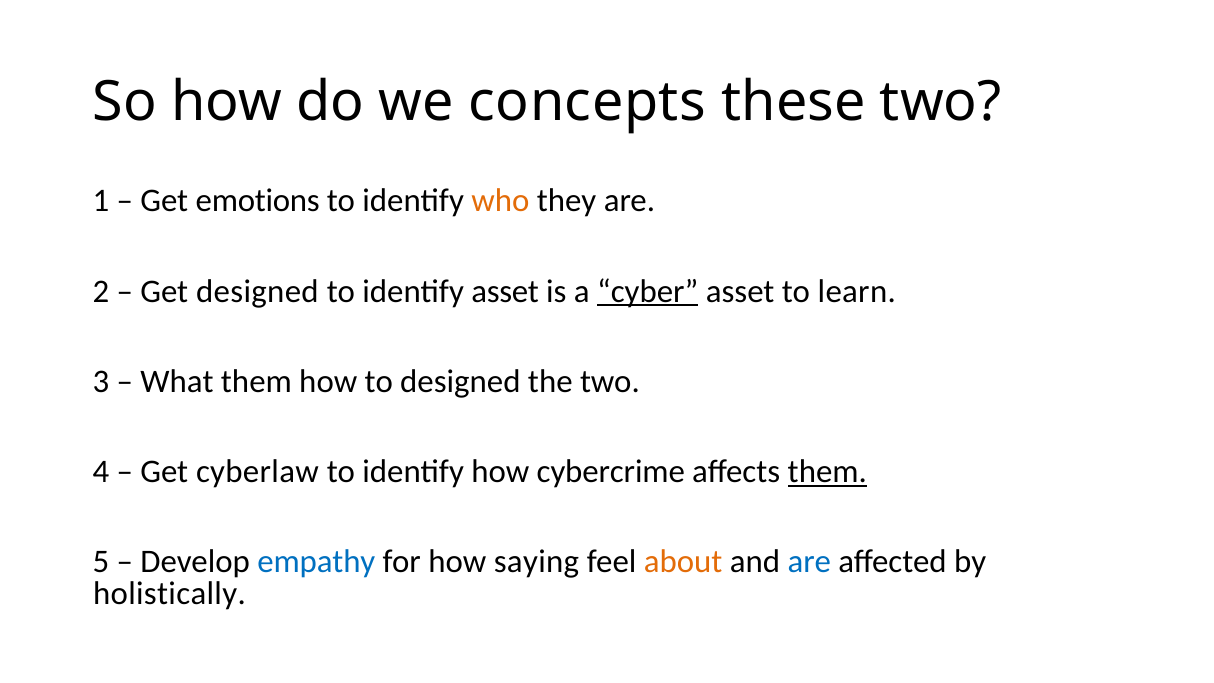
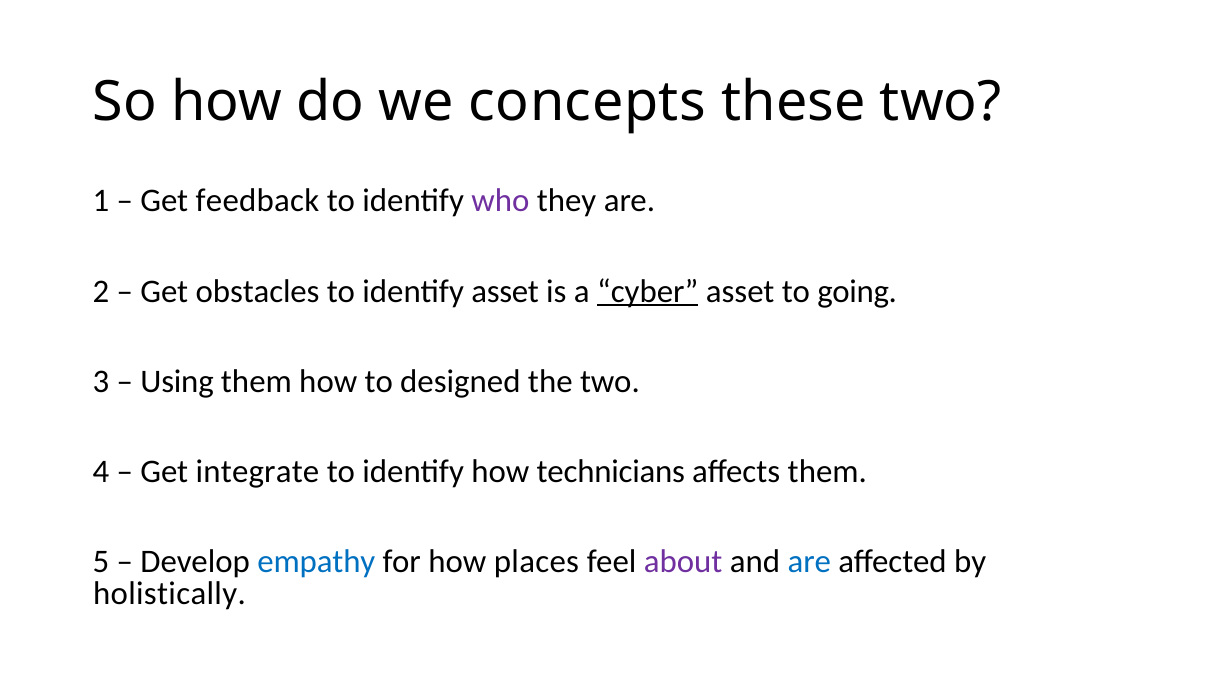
emotions: emotions -> feedback
who colour: orange -> purple
Get designed: designed -> obstacles
learn: learn -> going
What: What -> Using
cyberlaw: cyberlaw -> integrate
cybercrime: cybercrime -> technicians
them at (827, 471) underline: present -> none
saying: saying -> places
about colour: orange -> purple
